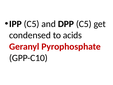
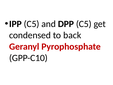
acids: acids -> back
